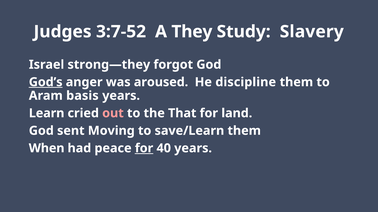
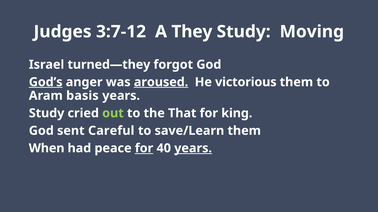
3:7-52: 3:7-52 -> 3:7-12
Slavery: Slavery -> Moving
strong—they: strong—they -> turned—they
aroused underline: none -> present
discipline: discipline -> victorious
Learn at (47, 113): Learn -> Study
out colour: pink -> light green
land: land -> king
Moving: Moving -> Careful
years at (193, 149) underline: none -> present
